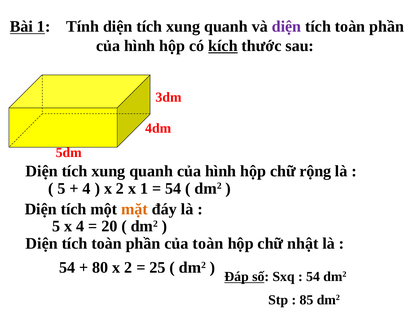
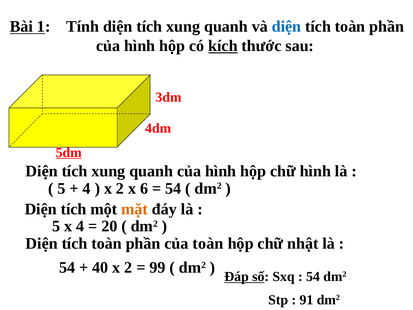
diện at (286, 27) colour: purple -> blue
5dm underline: none -> present
chữ rộng: rộng -> hình
x 1: 1 -> 6
80: 80 -> 40
25: 25 -> 99
85: 85 -> 91
